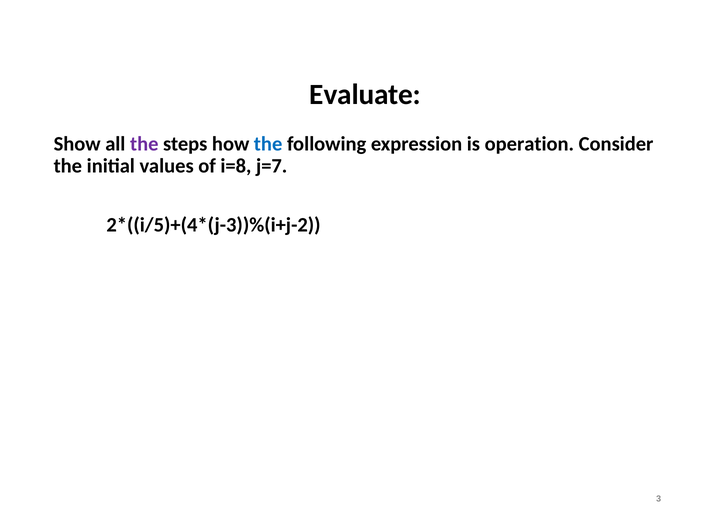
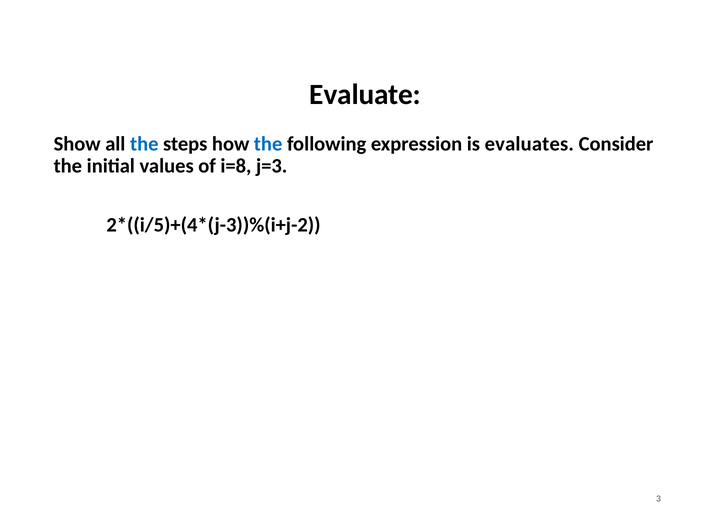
the at (144, 144) colour: purple -> blue
operation: operation -> evaluates
j=7: j=7 -> j=3
